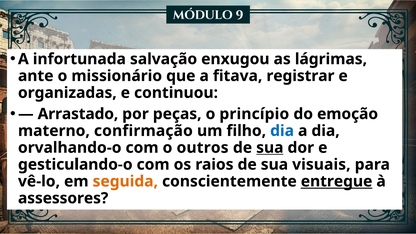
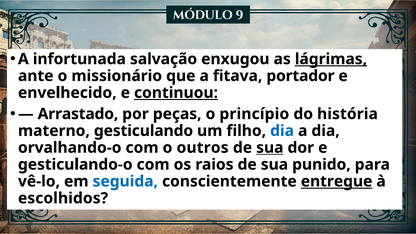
lágrimas underline: none -> present
registrar: registrar -> portador
organizadas: organizadas -> envelhecido
continuou underline: none -> present
emoção: emoção -> história
confirmação: confirmação -> gesticulando
visuais: visuais -> punido
seguida colour: orange -> blue
assessores: assessores -> escolhidos
